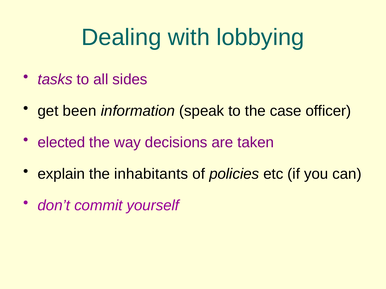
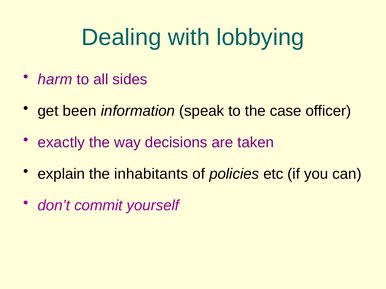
tasks: tasks -> harm
elected: elected -> exactly
